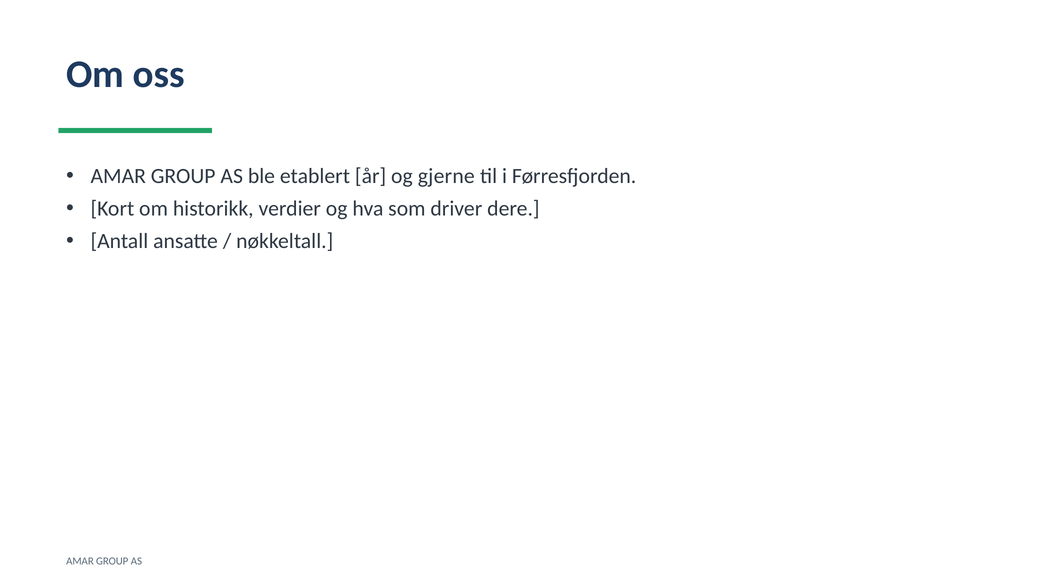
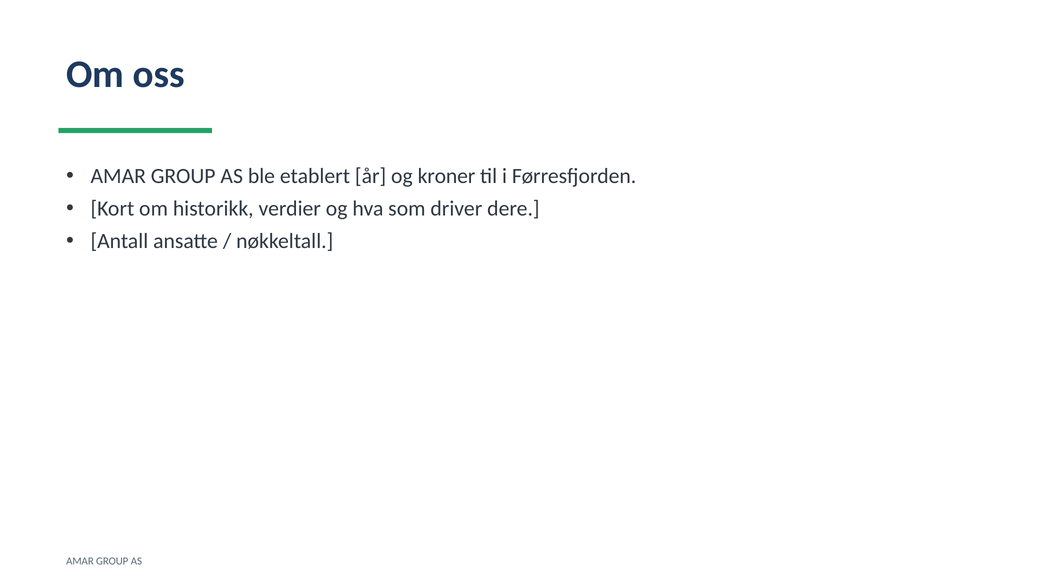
gjerne: gjerne -> kroner
